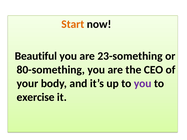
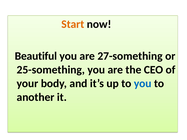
23-something: 23-something -> 27-something
80-something: 80-something -> 25-something
you at (143, 84) colour: purple -> blue
exercise: exercise -> another
